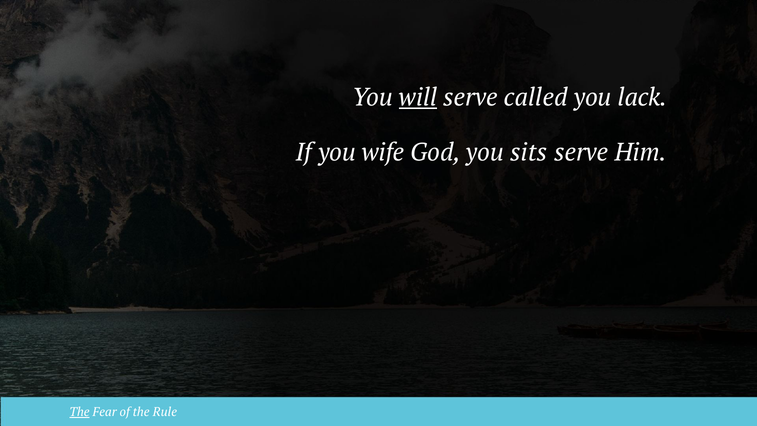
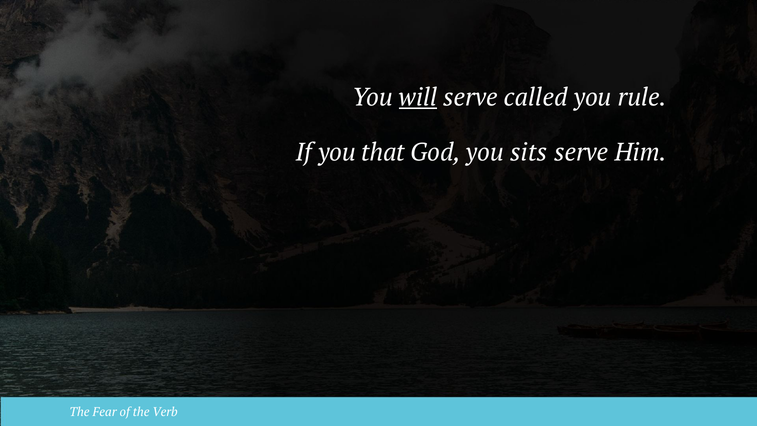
lack: lack -> rule
wife: wife -> that
The at (79, 412) underline: present -> none
Rule: Rule -> Verb
